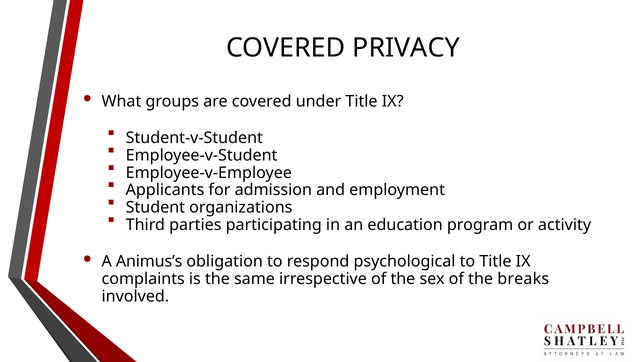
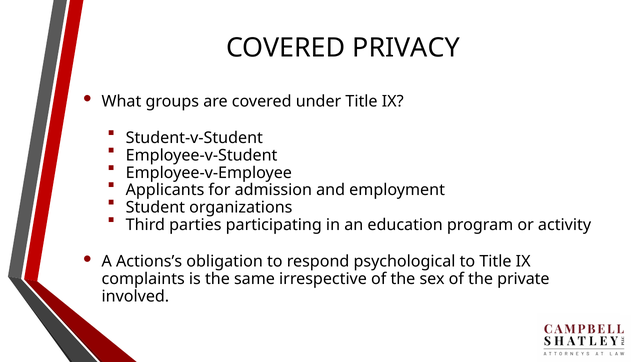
Animus’s: Animus’s -> Actions’s
breaks: breaks -> private
